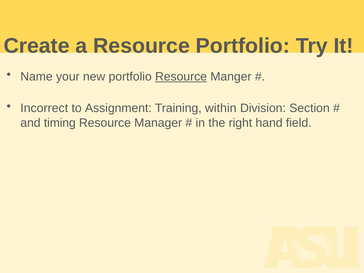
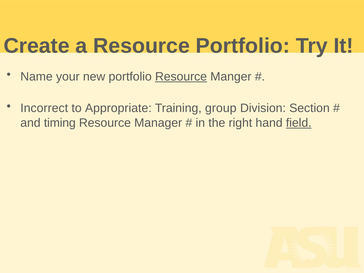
Assignment: Assignment -> Appropriate
within: within -> group
field underline: none -> present
